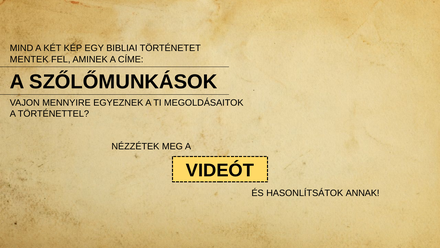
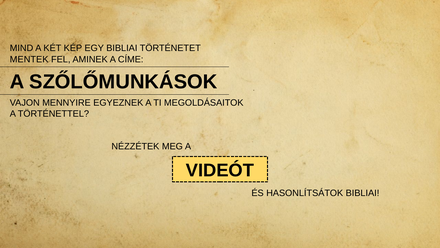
HASONLÍTSÁTOK ANNAK: ANNAK -> BIBLIAI
